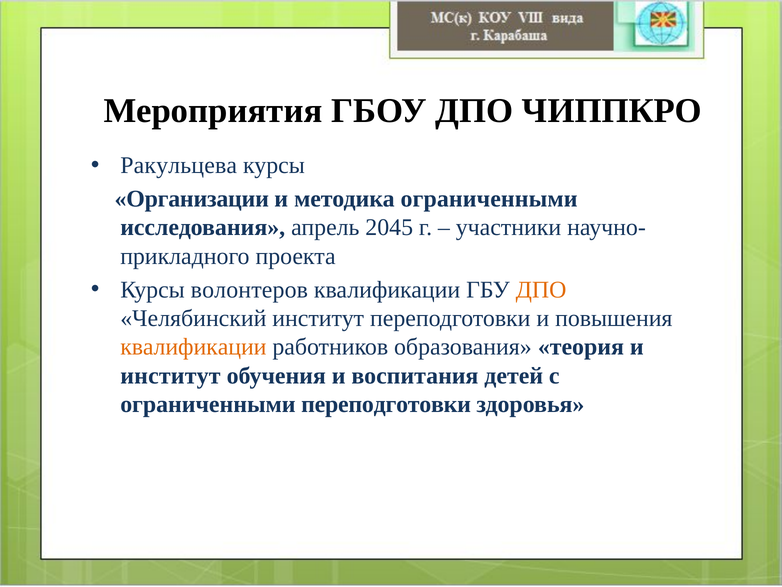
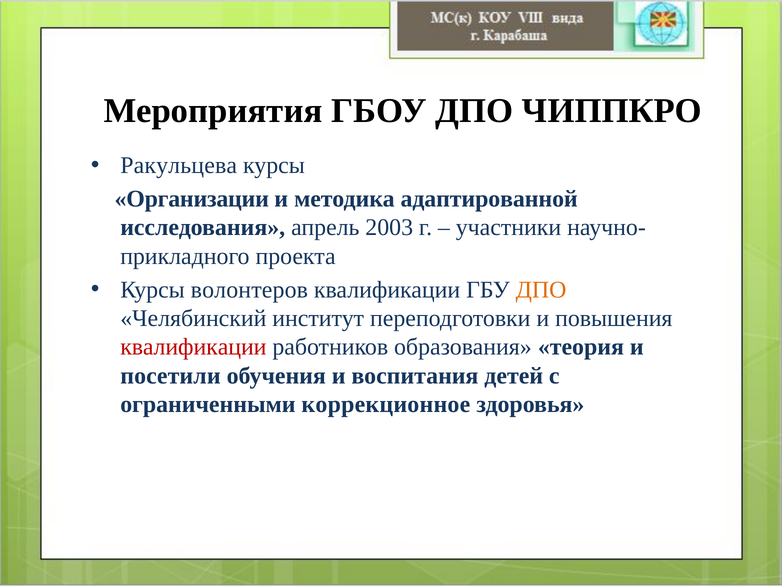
методика ограниченными: ограниченными -> адаптированной
2045: 2045 -> 2003
квалификации at (193, 347) colour: orange -> red
институт at (170, 375): институт -> посетили
ограниченными переподготовки: переподготовки -> коррекционное
